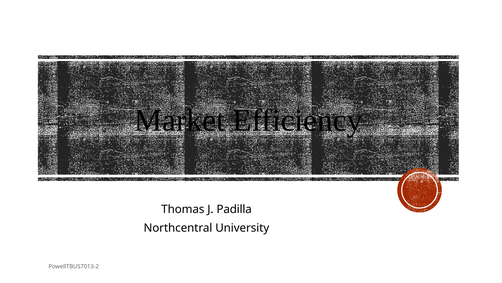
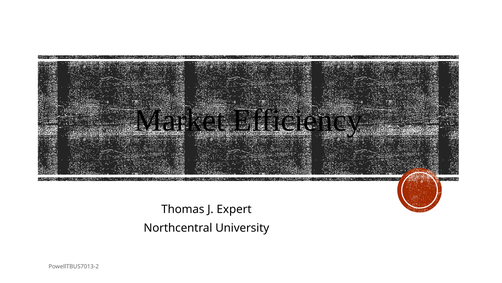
Padilla: Padilla -> Expert
